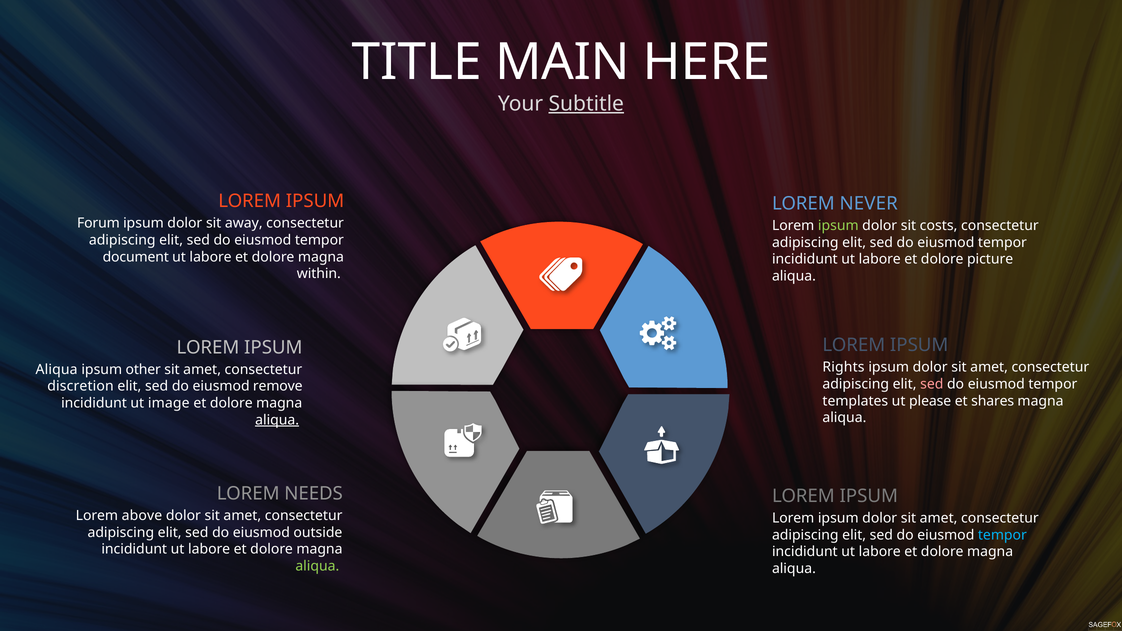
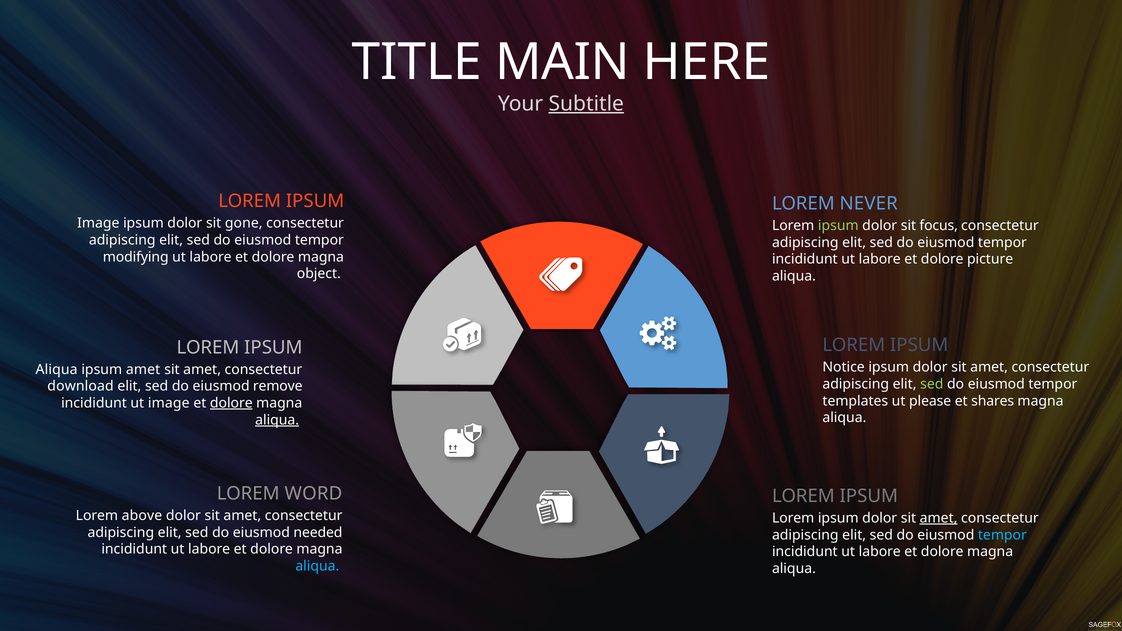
Forum at (98, 223): Forum -> Image
away: away -> gone
costs: costs -> focus
document: document -> modifying
within: within -> object
Rights: Rights -> Notice
ipsum other: other -> amet
sed at (932, 384) colour: pink -> light green
discretion: discretion -> download
dolore at (231, 403) underline: none -> present
NEEDS: NEEDS -> WORD
amet at (939, 518) underline: none -> present
outside: outside -> needed
aliqua at (317, 566) colour: light green -> light blue
